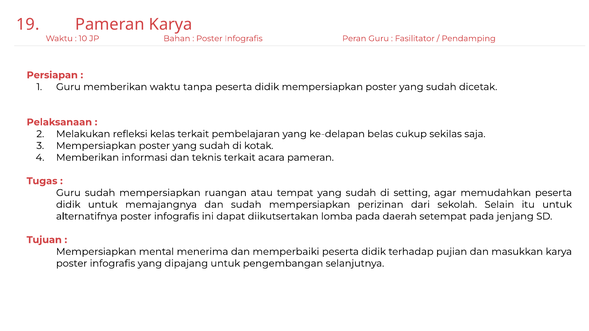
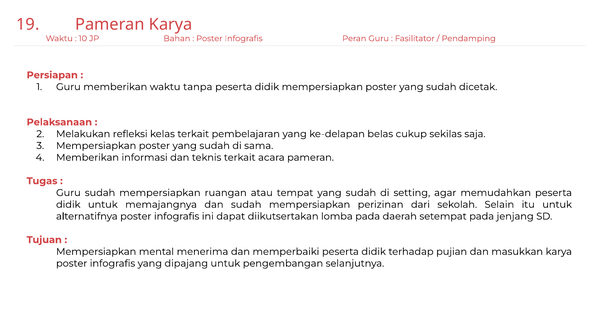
kotak: kotak -> sama
